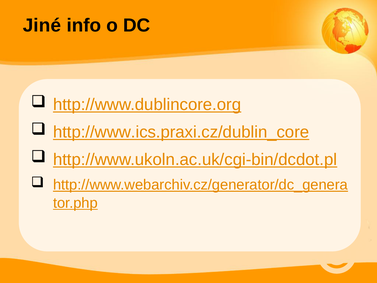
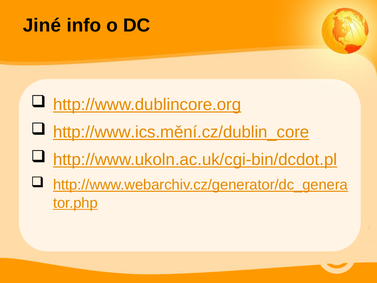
http://www.ics.praxi.cz/dublin_core: http://www.ics.praxi.cz/dublin_core -> http://www.ics.mění.cz/dublin_core
